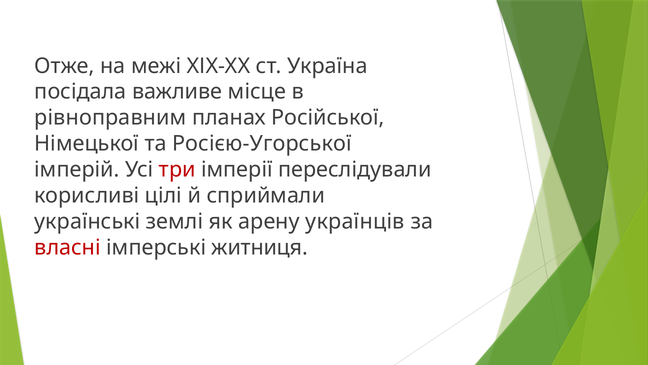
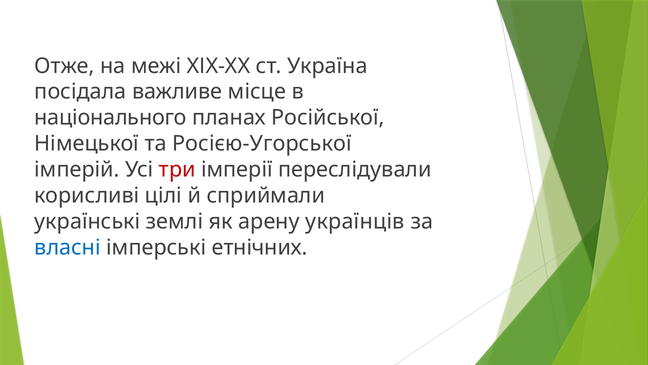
рівноправним: рівноправним -> національного
власні colour: red -> blue
житниця: житниця -> етнічних
